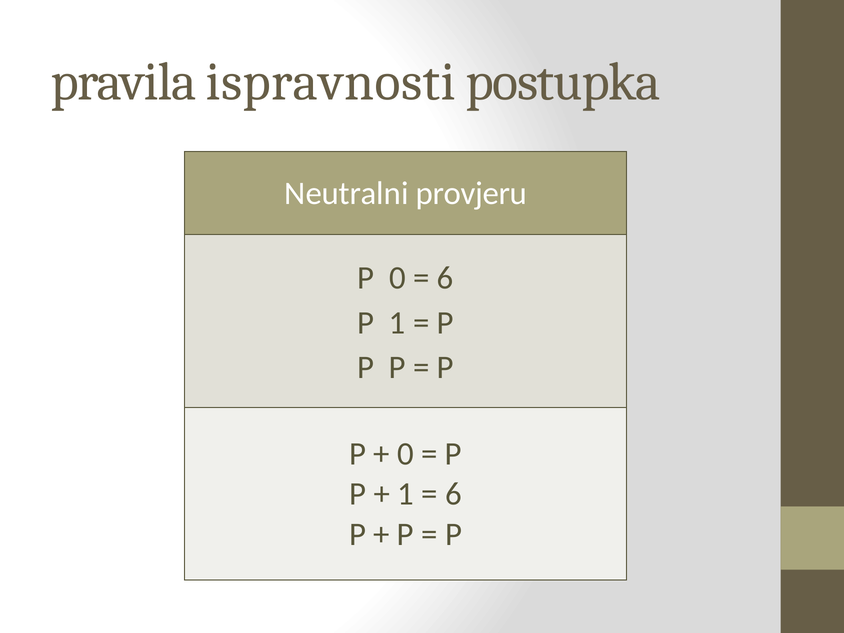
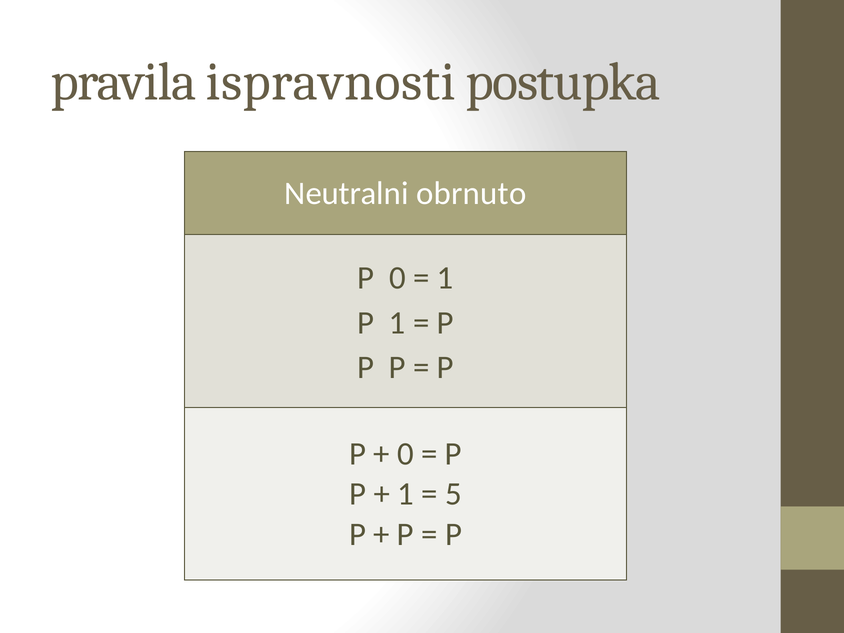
provjeru: provjeru -> obrnuto
6 at (445, 278): 6 -> 1
6 at (453, 494): 6 -> 5
